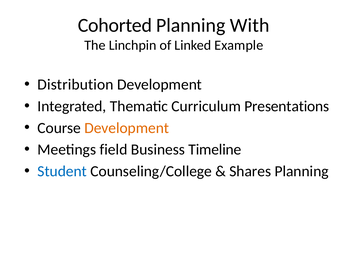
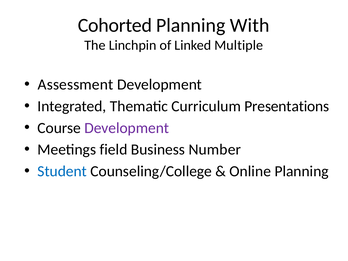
Example: Example -> Multiple
Distribution: Distribution -> Assessment
Development at (127, 128) colour: orange -> purple
Timeline: Timeline -> Number
Shares: Shares -> Online
